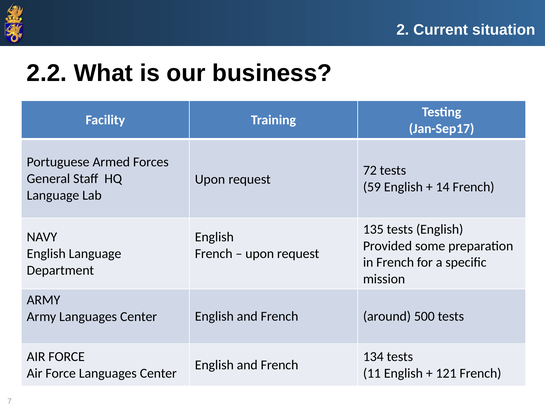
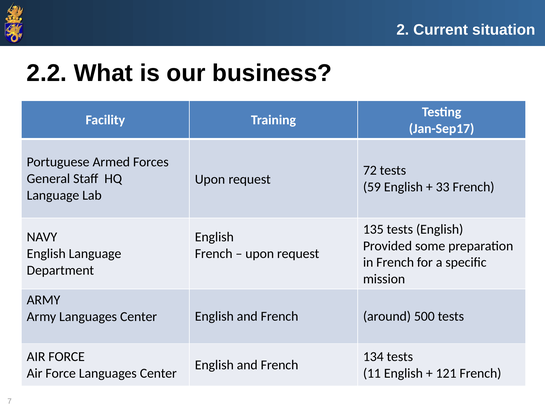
14: 14 -> 33
